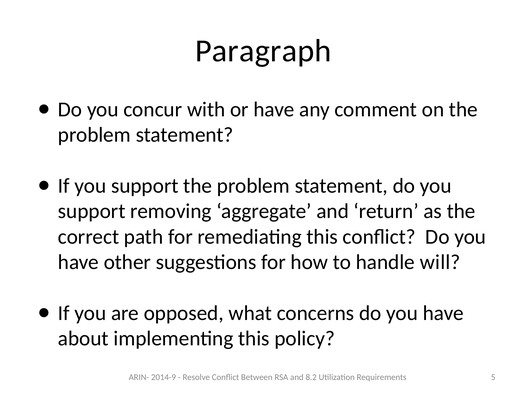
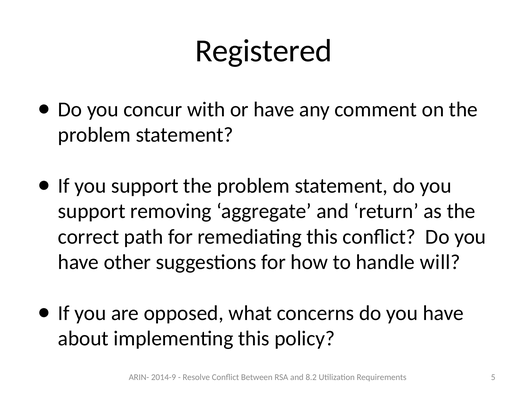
Paragraph: Paragraph -> Registered
